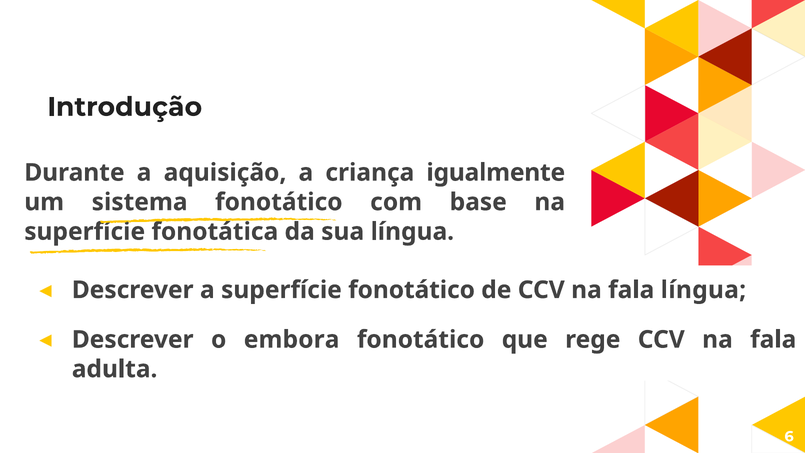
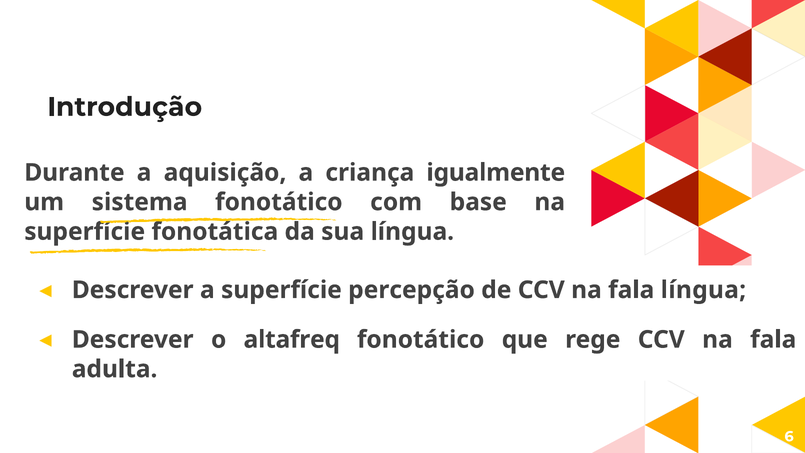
superfície fonotático: fonotático -> percepção
embora: embora -> altafreq
